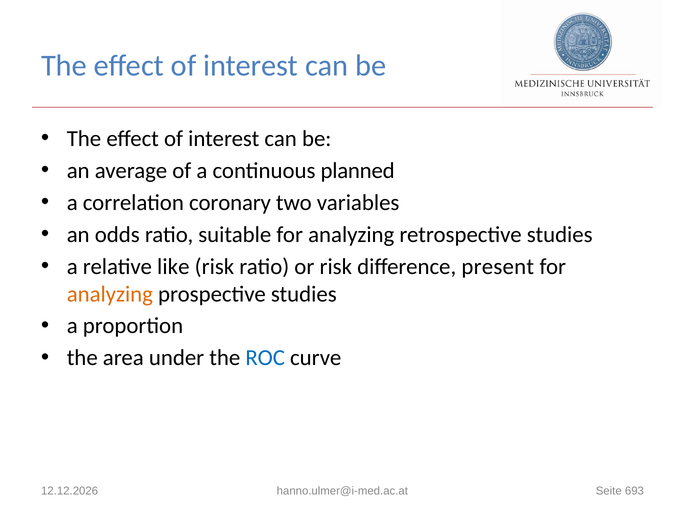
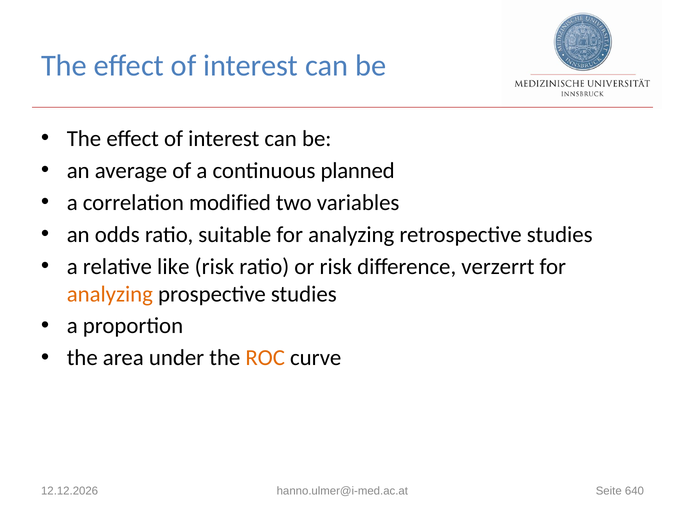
coronary: coronary -> modified
present: present -> verzerrt
ROC colour: blue -> orange
693: 693 -> 640
